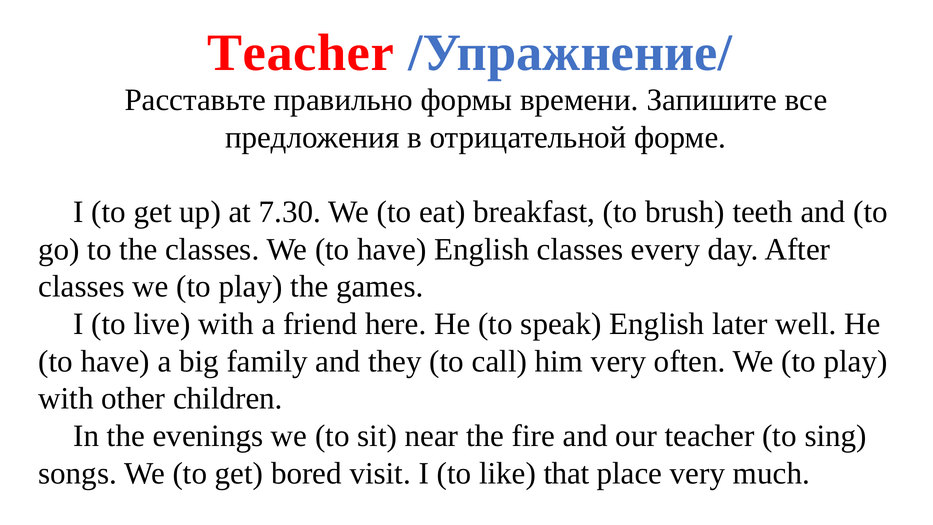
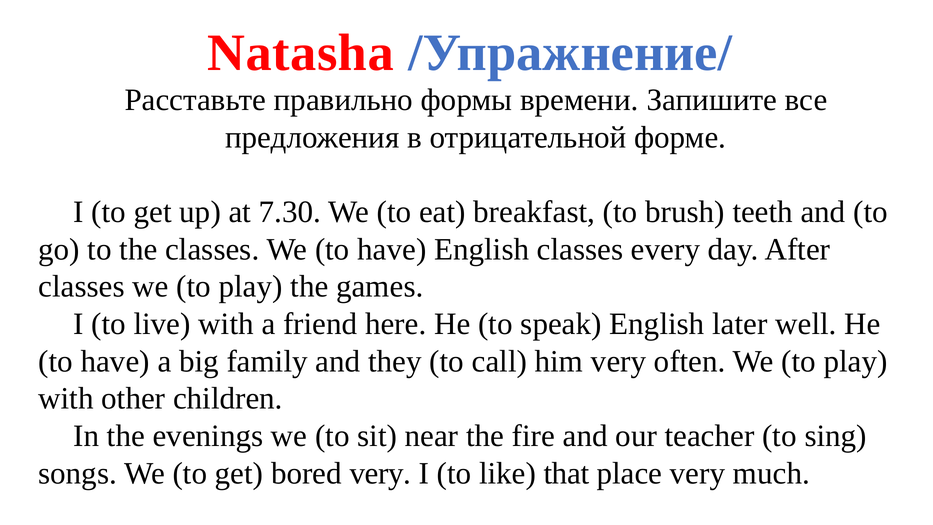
Teacher at (301, 53): Teacher -> Natasha
bored visit: visit -> very
